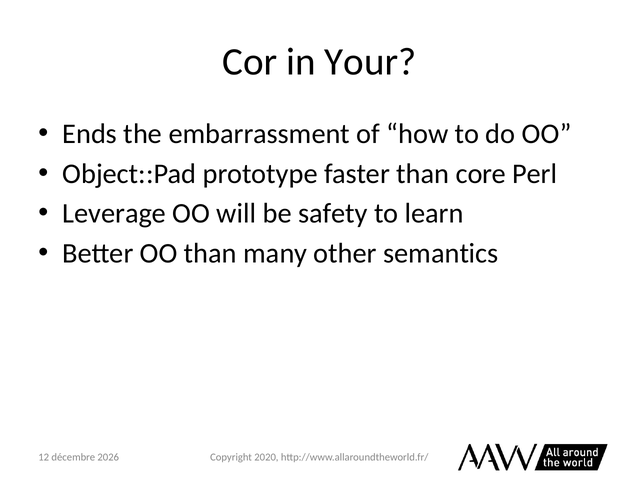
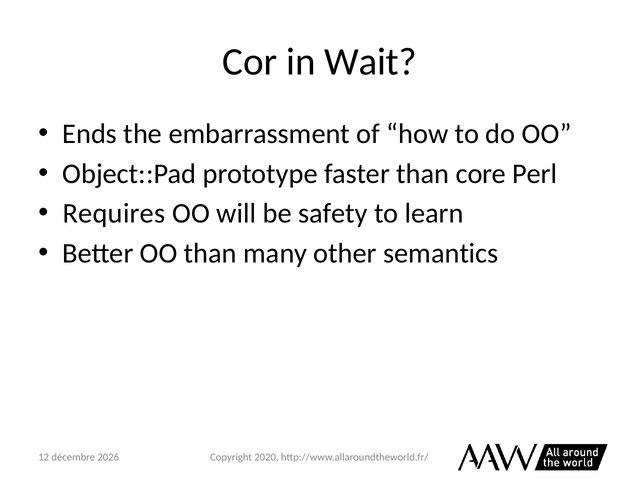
Your: Your -> Wait
Leverage: Leverage -> Requires
